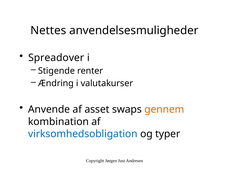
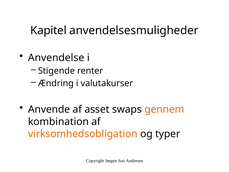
Nettes: Nettes -> Kapitel
Spreadover: Spreadover -> Anvendelse
virksomhedsobligation colour: blue -> orange
